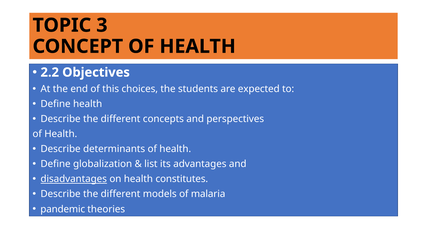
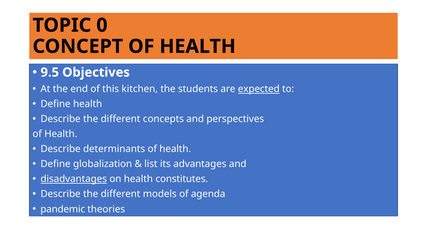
3: 3 -> 0
2.2: 2.2 -> 9.5
choices: choices -> kitchen
expected underline: none -> present
malaria: malaria -> agenda
